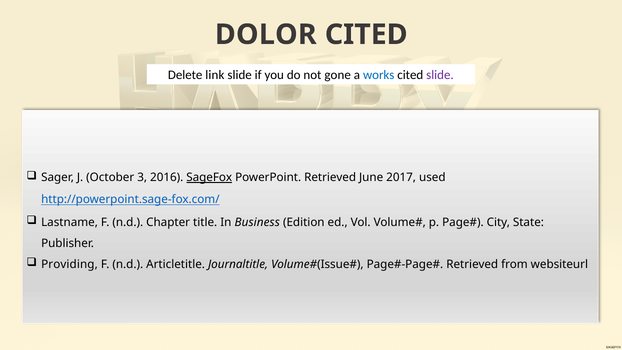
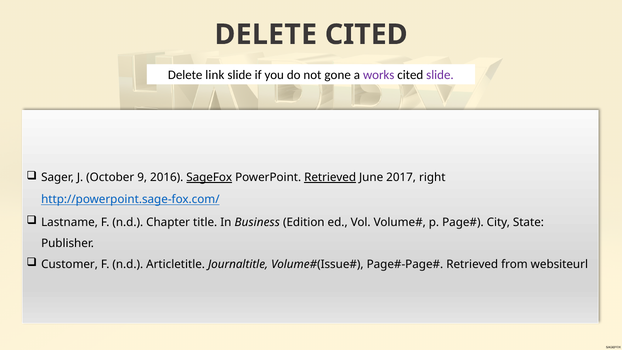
DOLOR at (266, 35): DOLOR -> DELETE
works colour: blue -> purple
3: 3 -> 9
Retrieved at (330, 178) underline: none -> present
used: used -> right
Providing: Providing -> Customer
